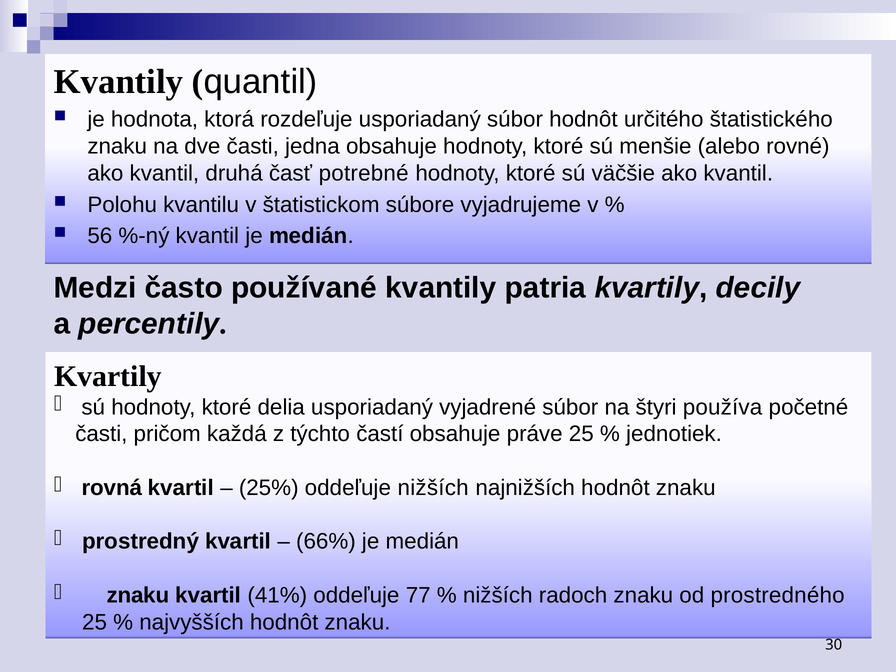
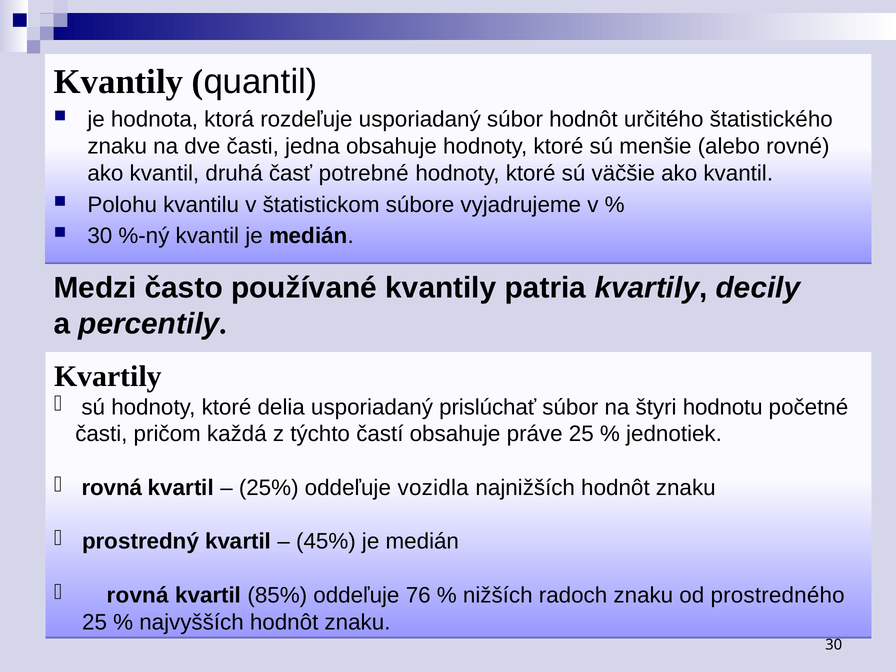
56 at (100, 236): 56 -> 30
vyjadrené: vyjadrené -> prislúchať
používa: používa -> hodnotu
oddeľuje nižších: nižších -> vozidla
66%: 66% -> 45%
znaku at (138, 595): znaku -> rovná
41%: 41% -> 85%
77: 77 -> 76
